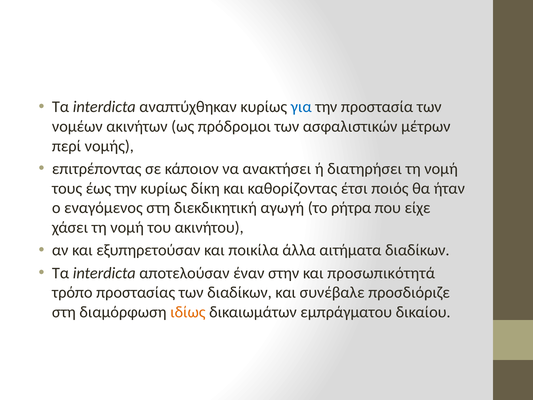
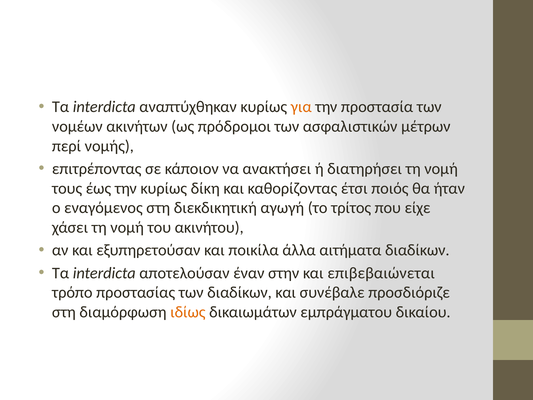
για colour: blue -> orange
ρήτρα: ρήτρα -> τρίτος
προσωπικότητά: προσωπικότητά -> επιβεβαιώνεται
